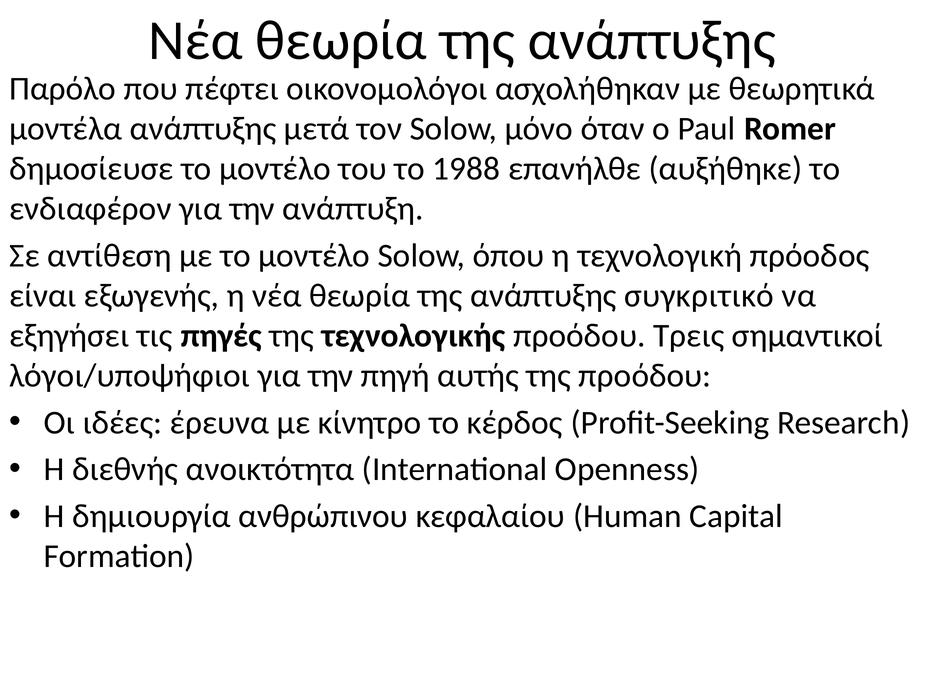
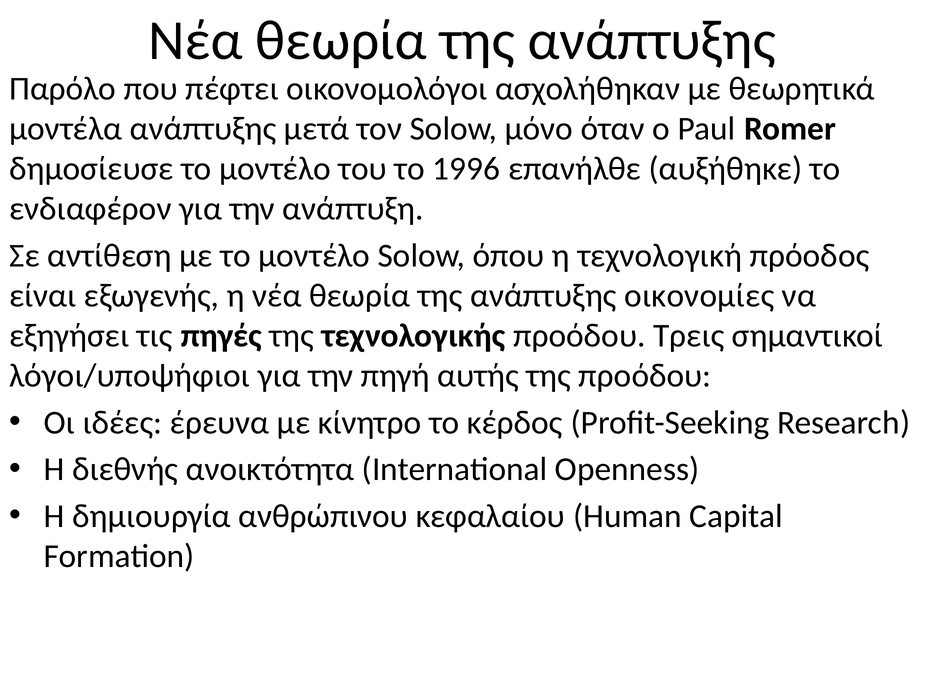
1988: 1988 -> 1996
συγκριτικό: συγκριτικό -> οικονομίες
